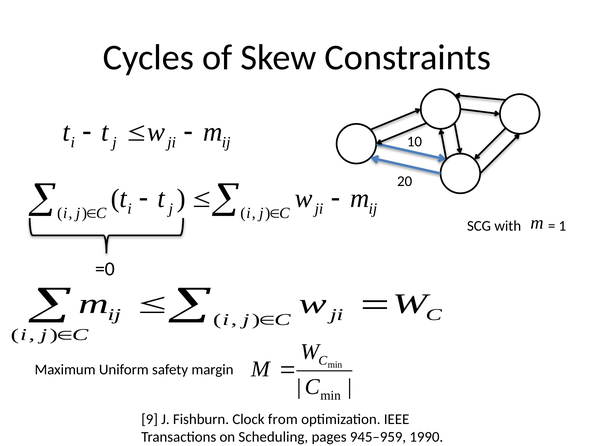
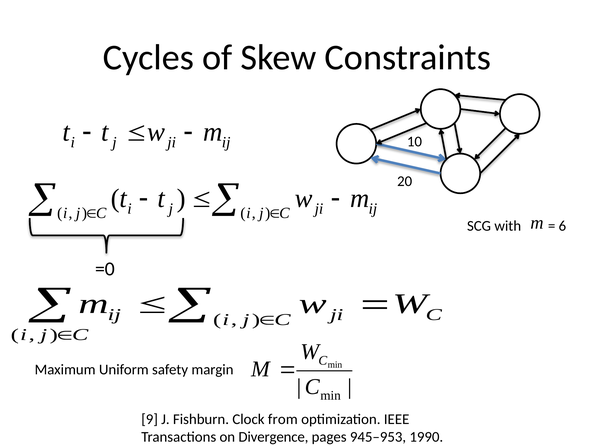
1: 1 -> 6
Scheduling: Scheduling -> Divergence
945–959: 945–959 -> 945–953
